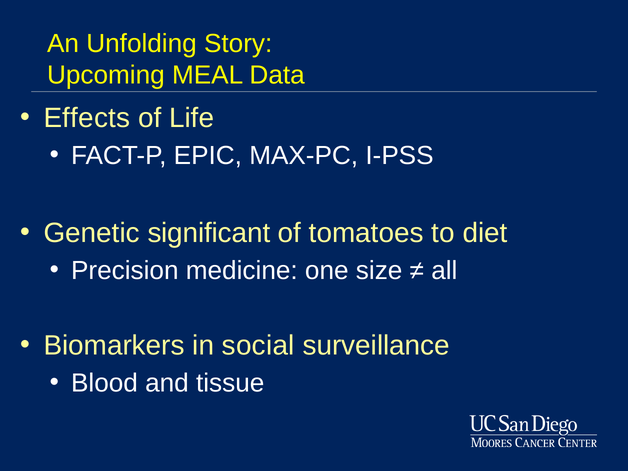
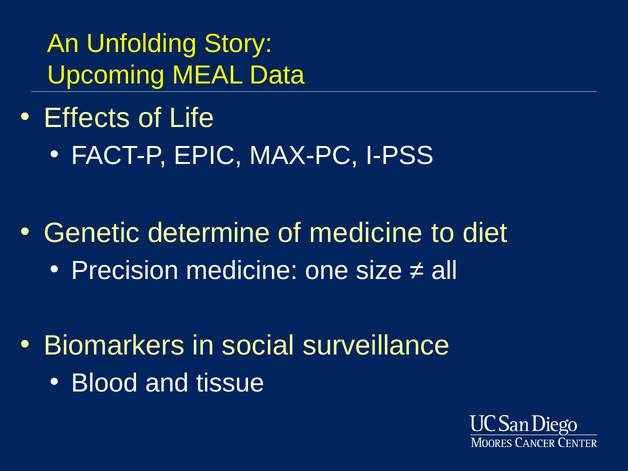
significant: significant -> determine
of tomatoes: tomatoes -> medicine
